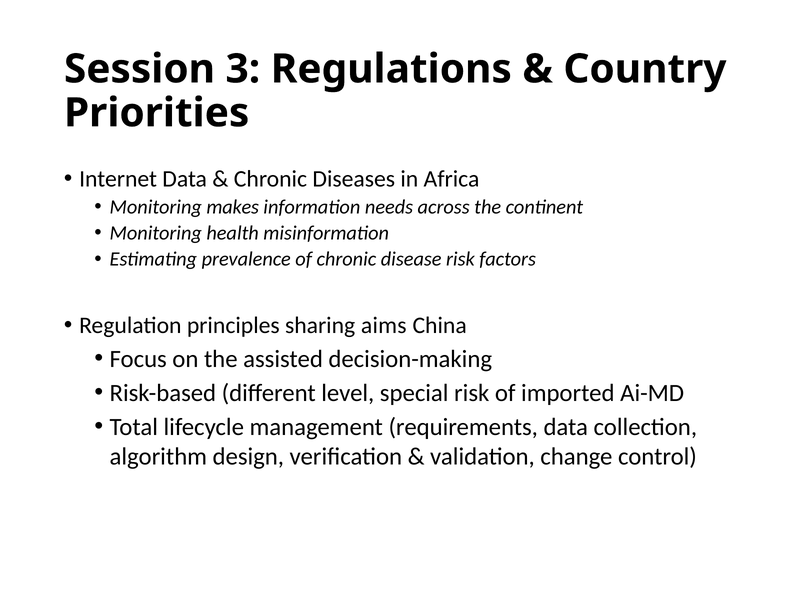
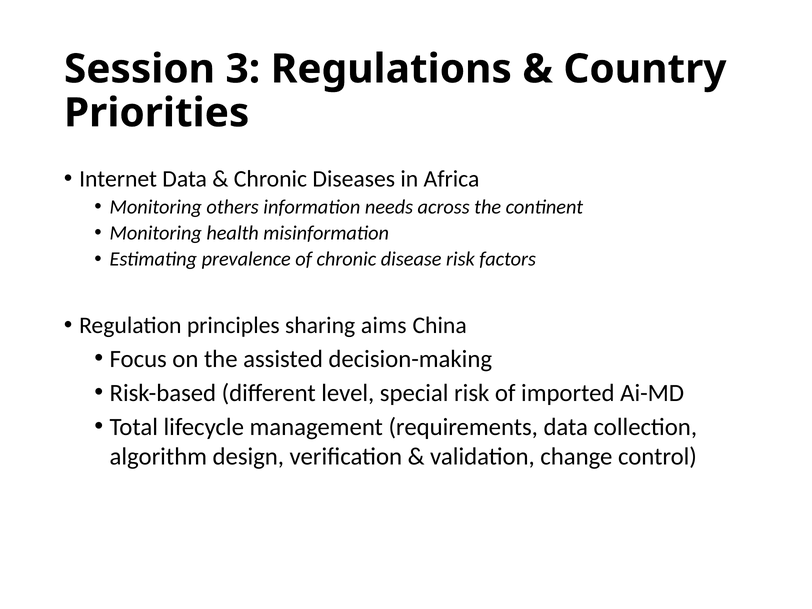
makes: makes -> others
